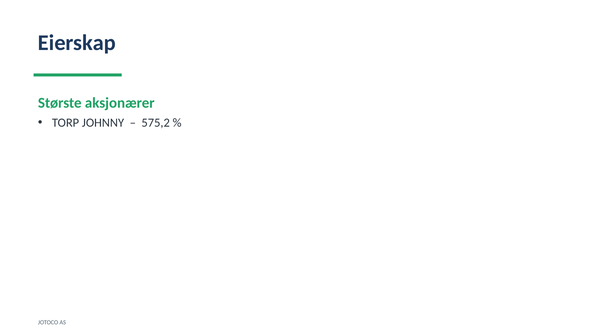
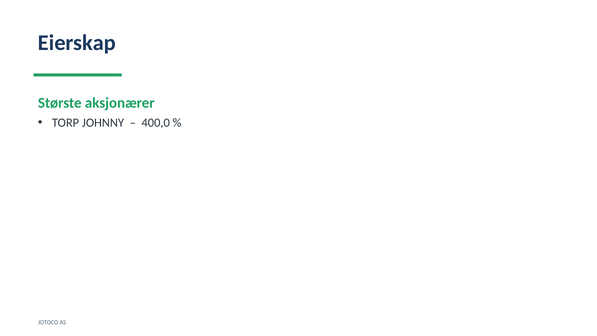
575,2: 575,2 -> 400,0
